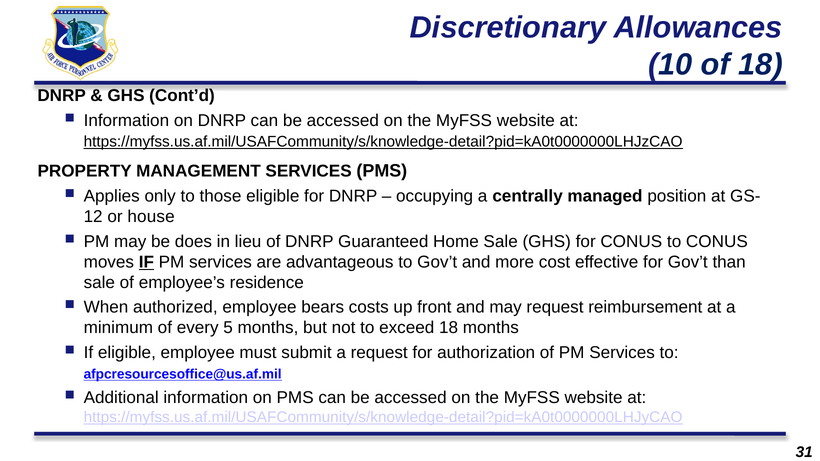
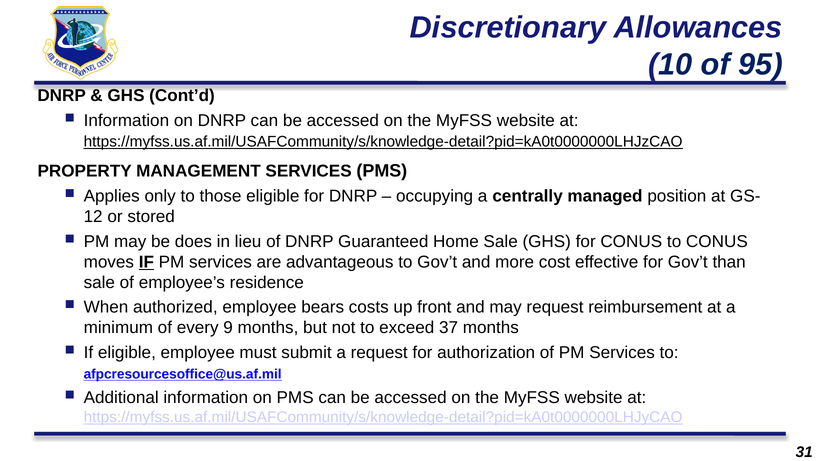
of 18: 18 -> 95
house: house -> stored
5: 5 -> 9
exceed 18: 18 -> 37
